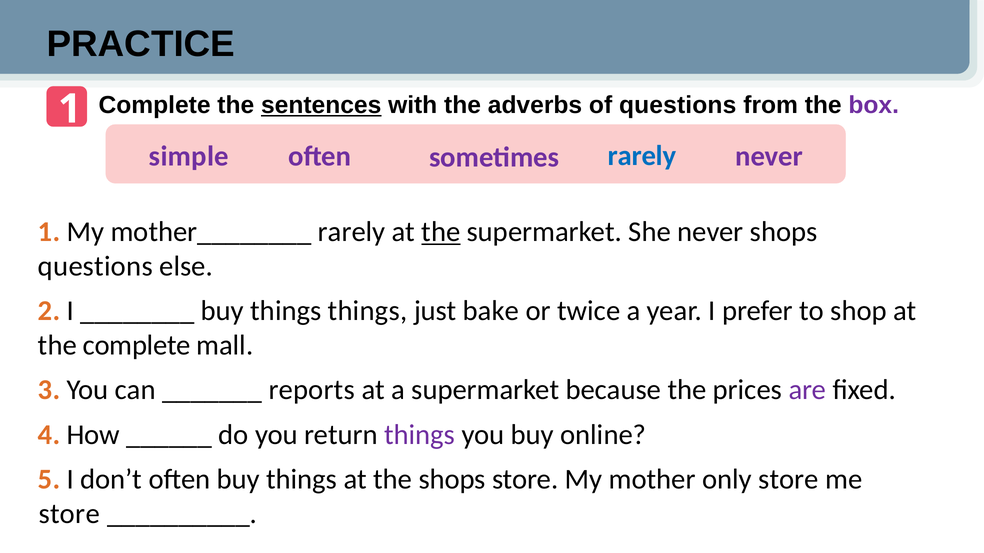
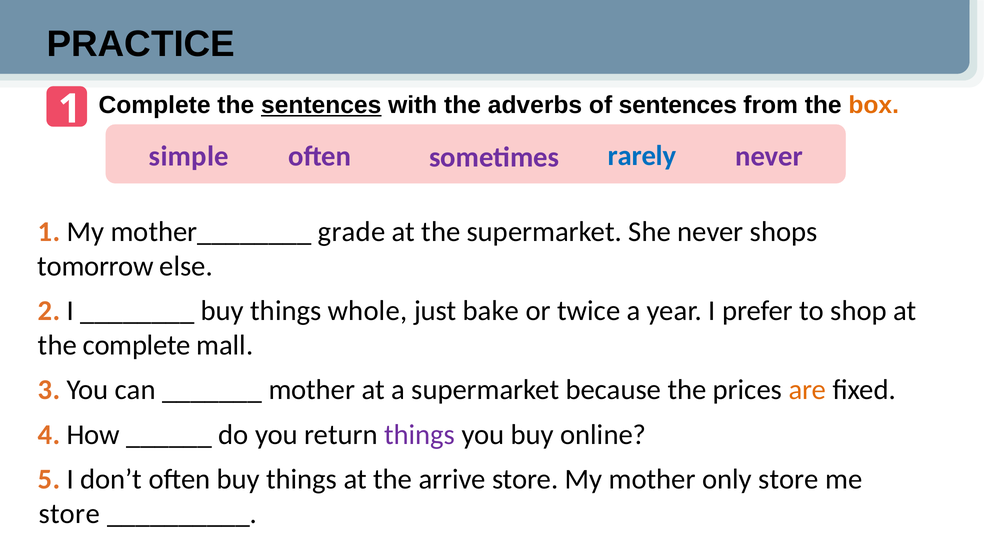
of questions: questions -> sentences
box colour: purple -> orange
mother________ rarely: rarely -> grade
the at (441, 232) underline: present -> none
questions at (95, 266): questions -> tomorrow
things things: things -> whole
reports at (312, 390): reports -> mother
are colour: purple -> orange
the shops: shops -> arrive
